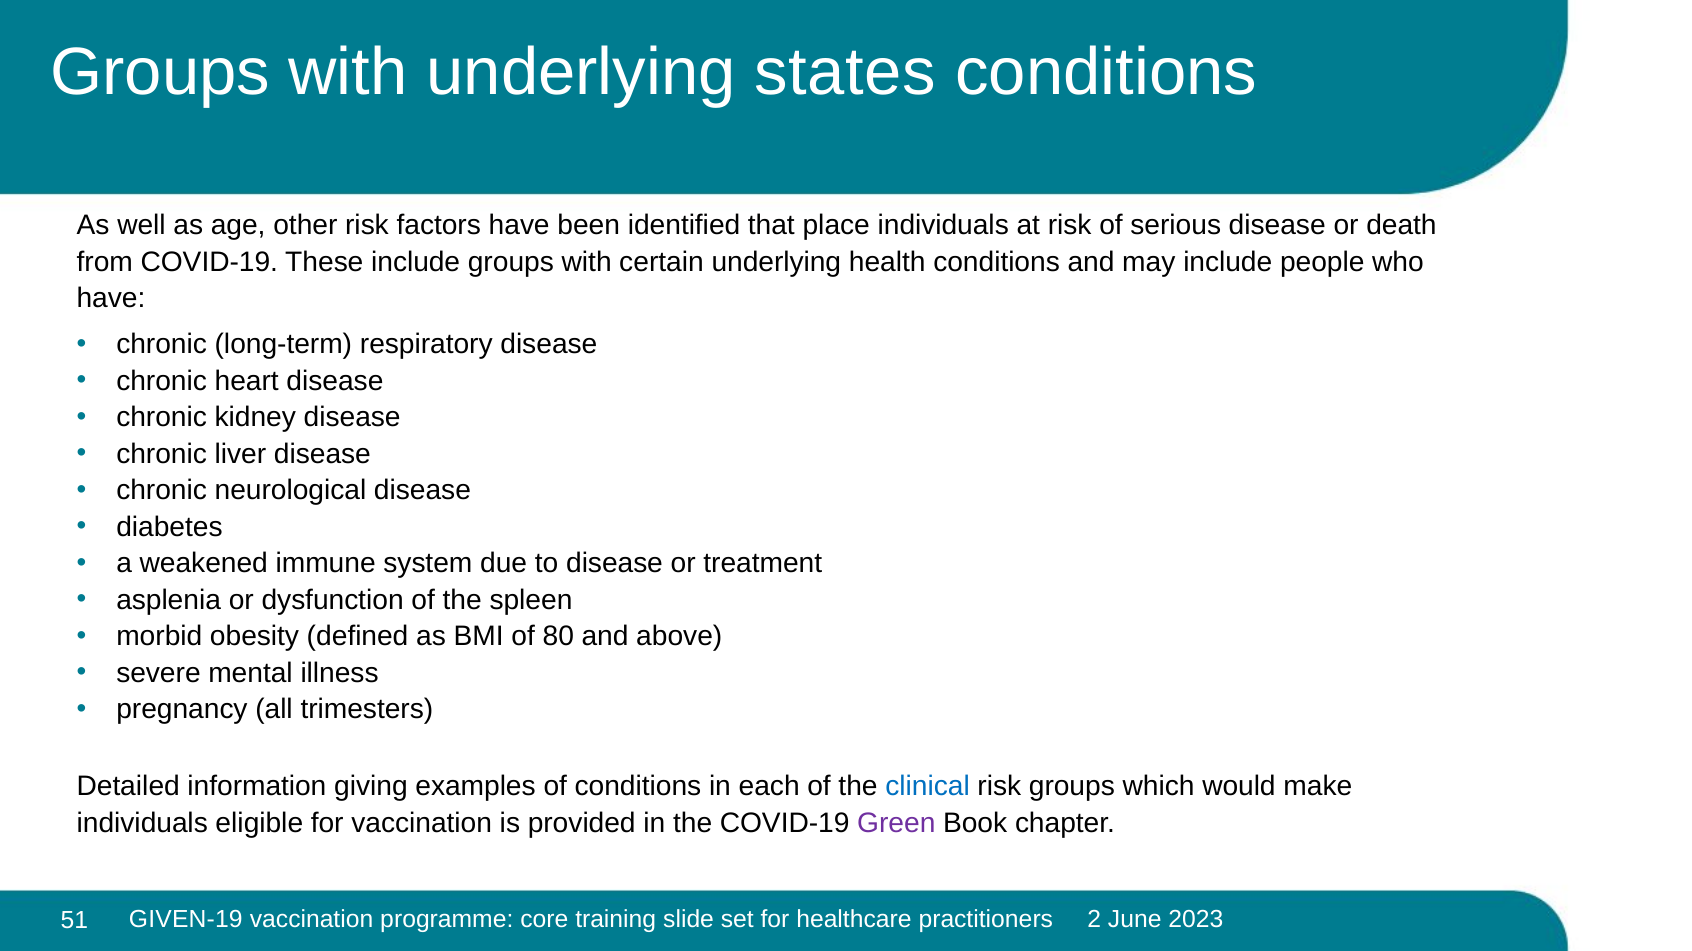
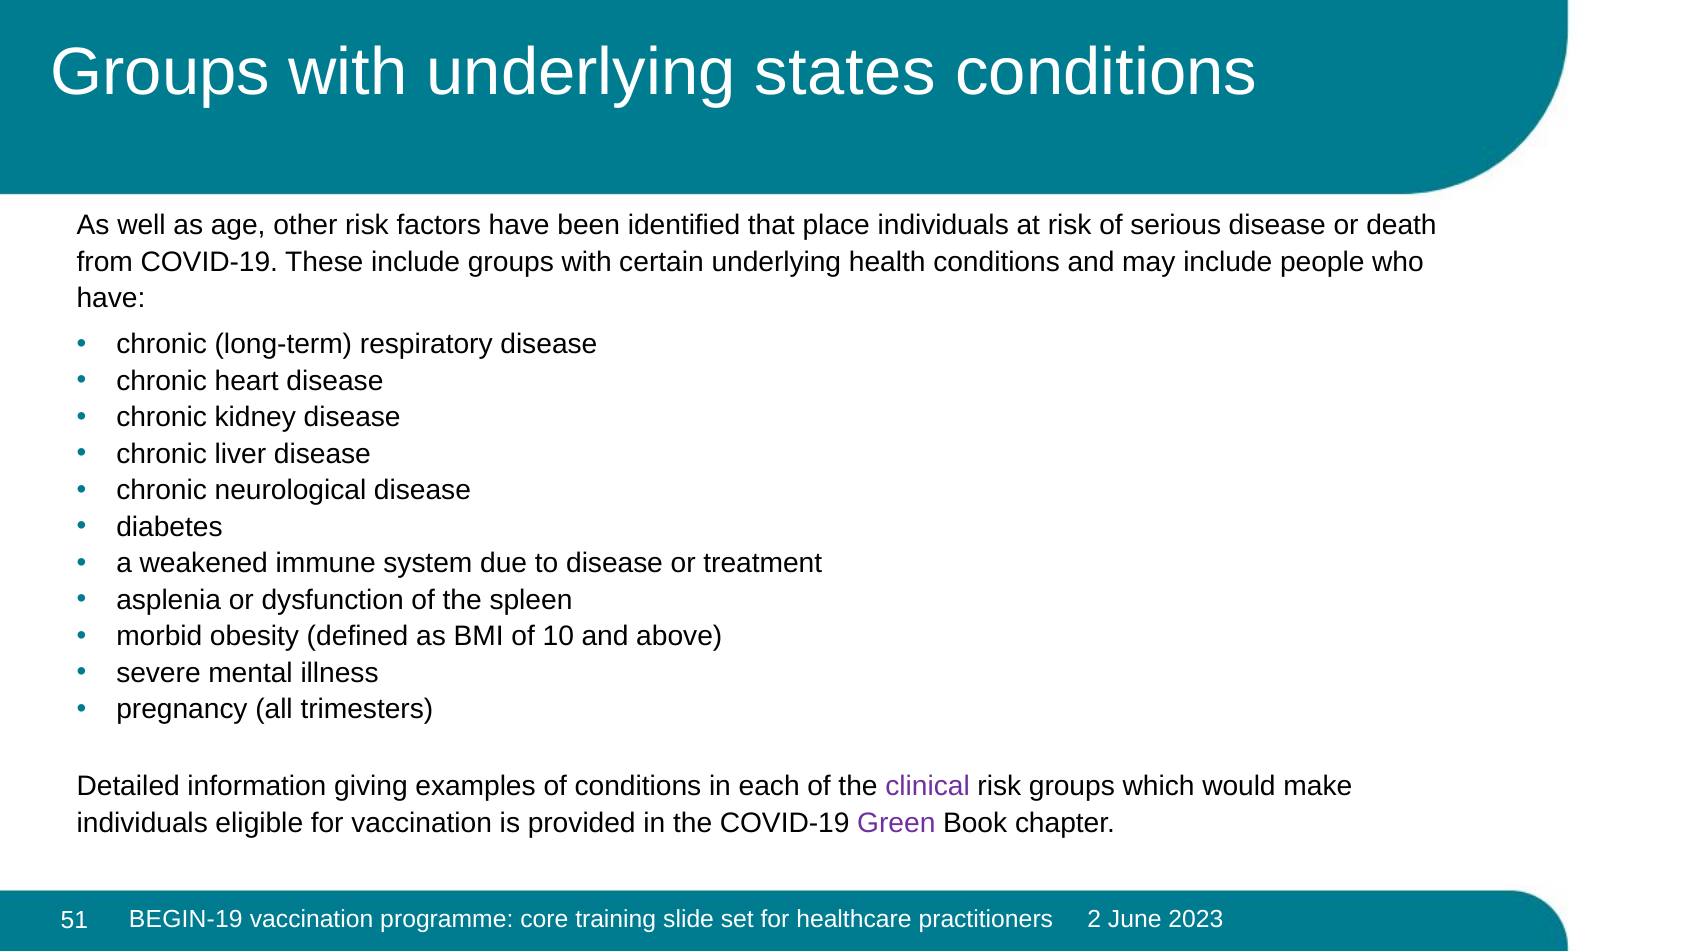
80: 80 -> 10
clinical colour: blue -> purple
GIVEN-19: GIVEN-19 -> BEGIN-19
